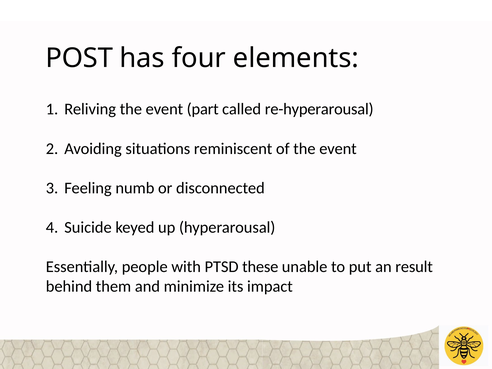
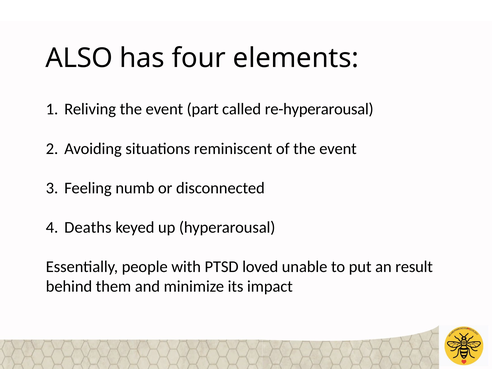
POST: POST -> ALSO
Suicide: Suicide -> Deaths
these: these -> loved
